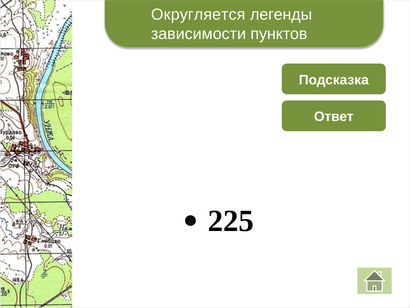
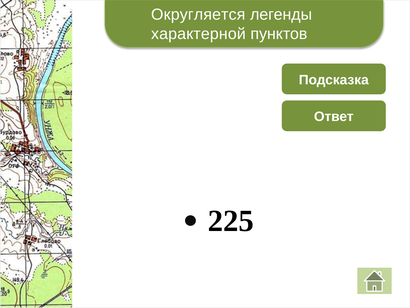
зависимости: зависимости -> характерной
